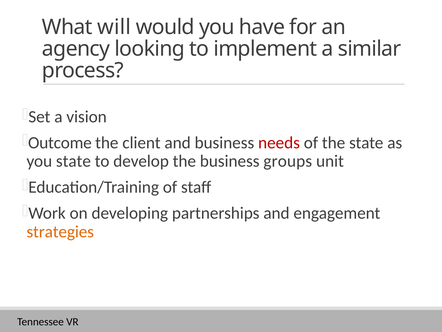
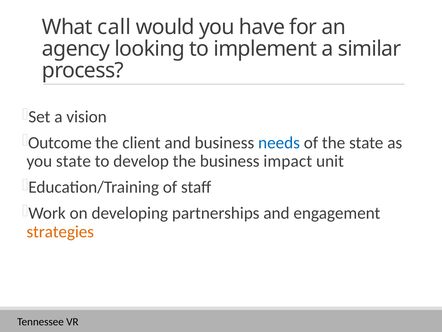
will: will -> call
needs colour: red -> blue
groups: groups -> impact
